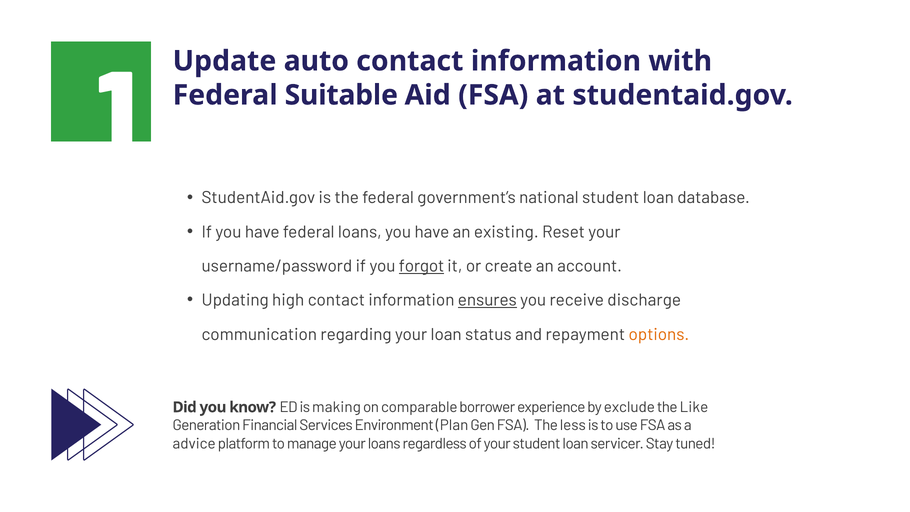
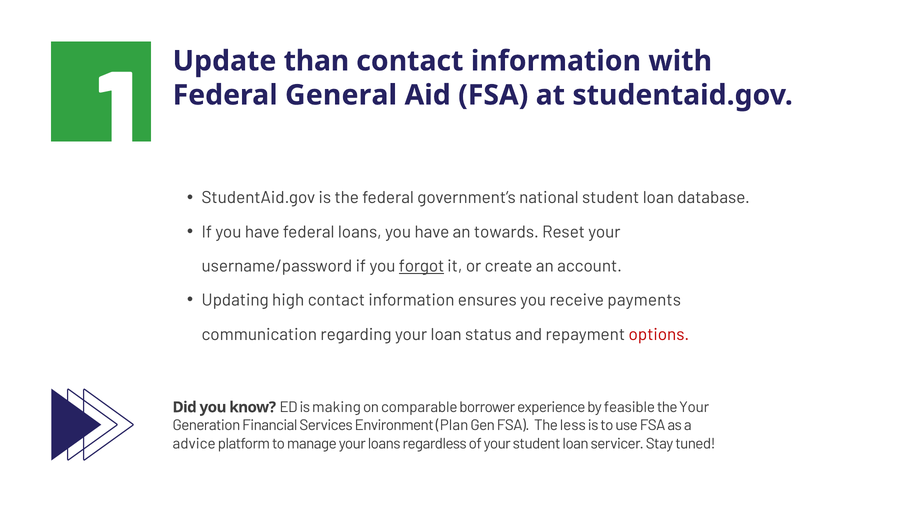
auto: auto -> than
Suitable: Suitable -> General
existing: existing -> towards
ensures underline: present -> none
discharge: discharge -> payments
options colour: orange -> red
exclude: exclude -> feasible
the Like: Like -> Your
